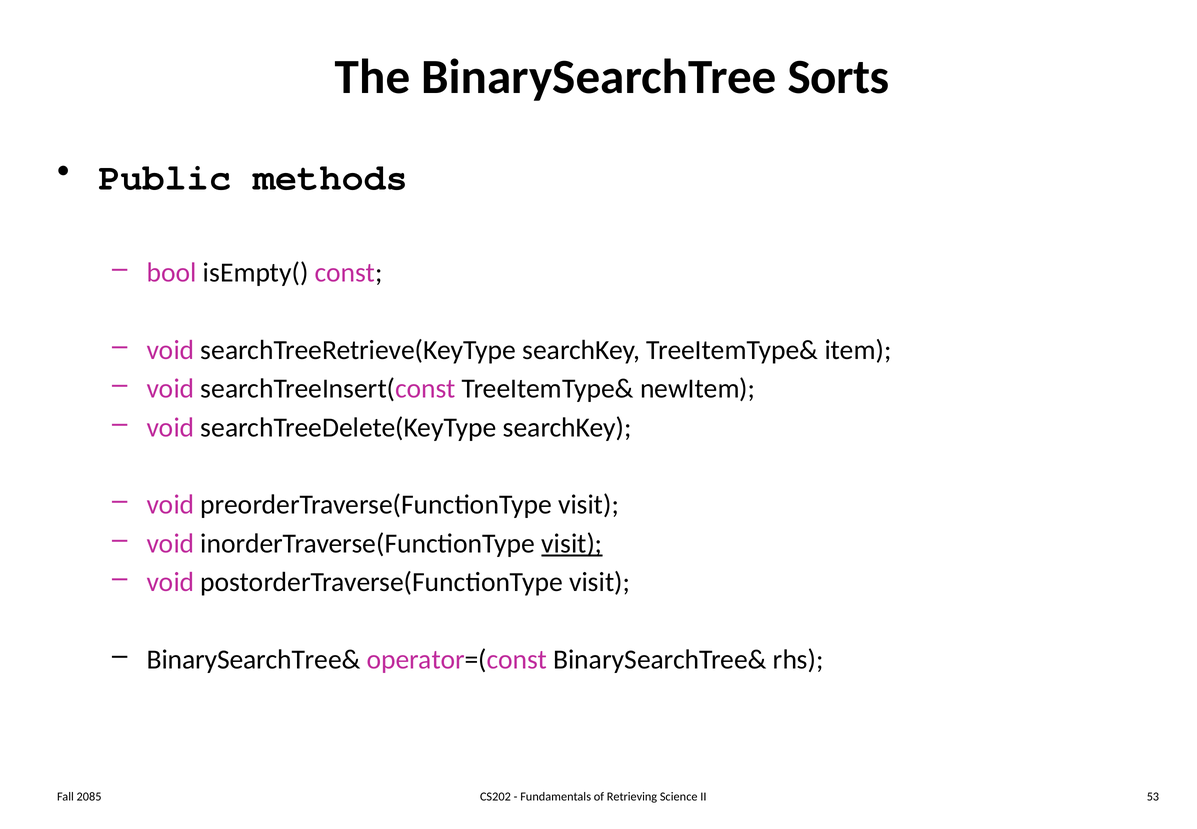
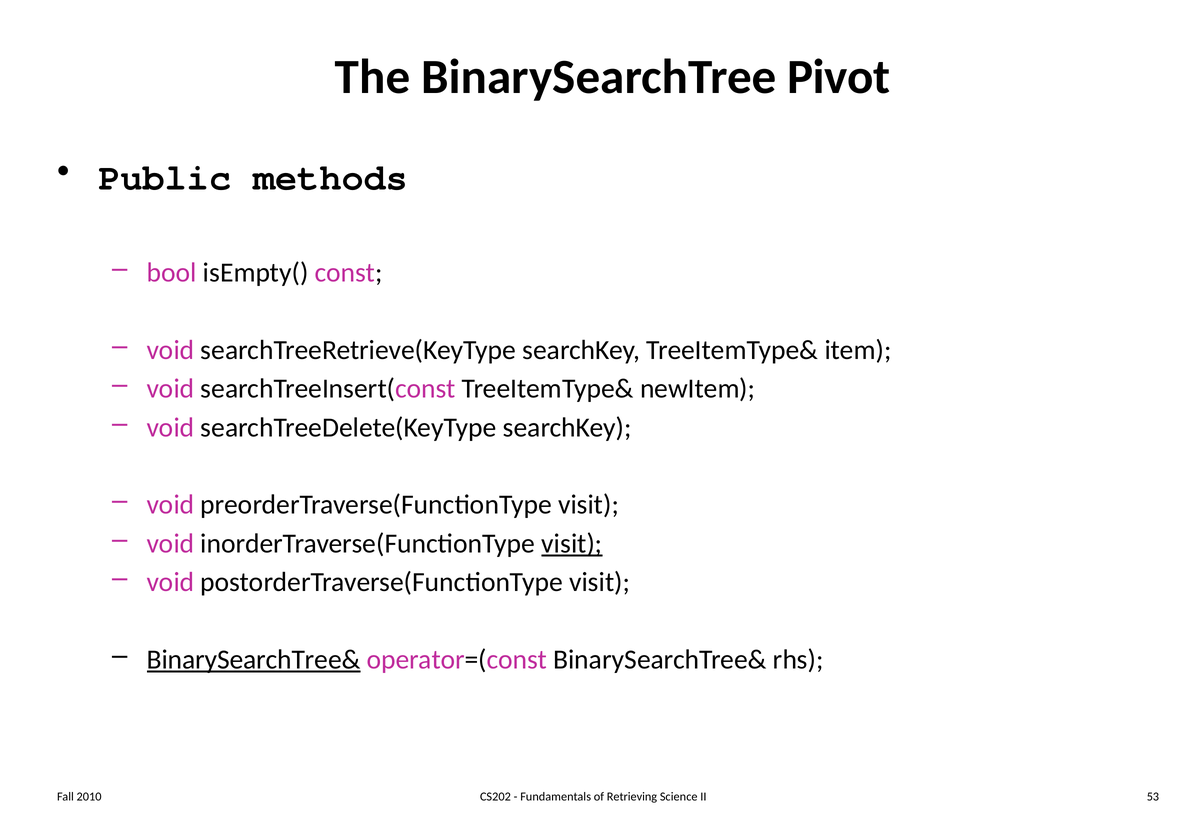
Sorts: Sorts -> Pivot
BinarySearchTree& at (254, 659) underline: none -> present
2085: 2085 -> 2010
